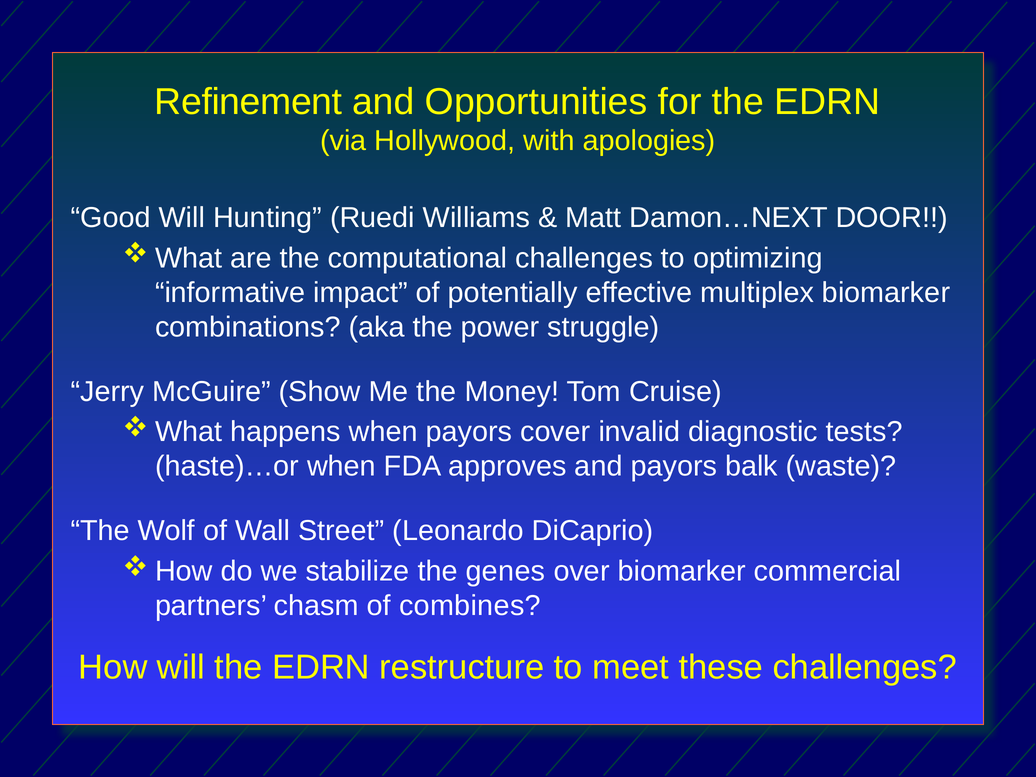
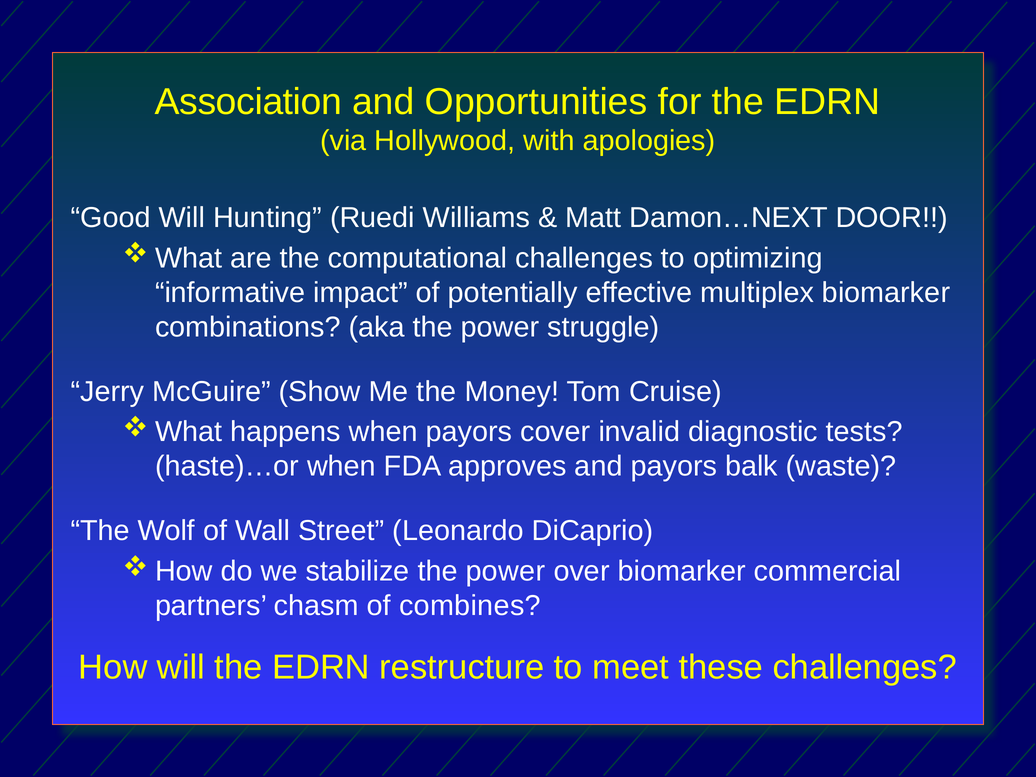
Refinement: Refinement -> Association
stabilize the genes: genes -> power
